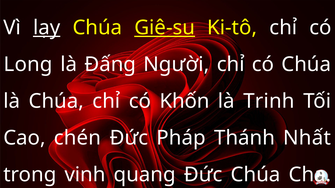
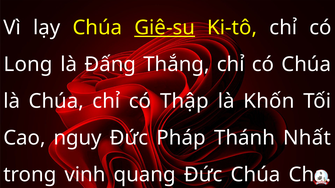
lạy underline: present -> none
Người: Người -> Thắng
Khốn: Khốn -> Thập
Trinh: Trinh -> Khốn
chén: chén -> nguy
